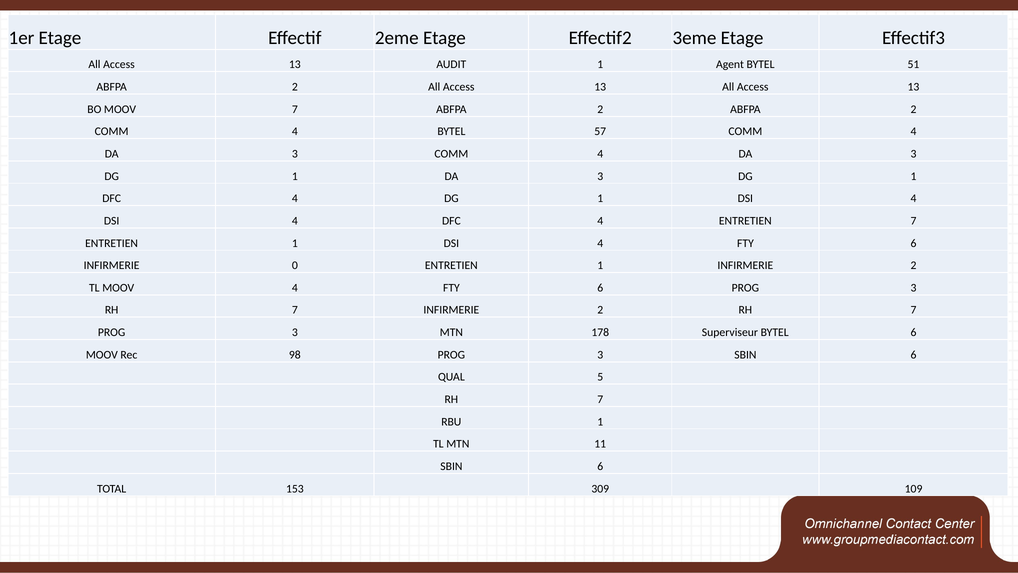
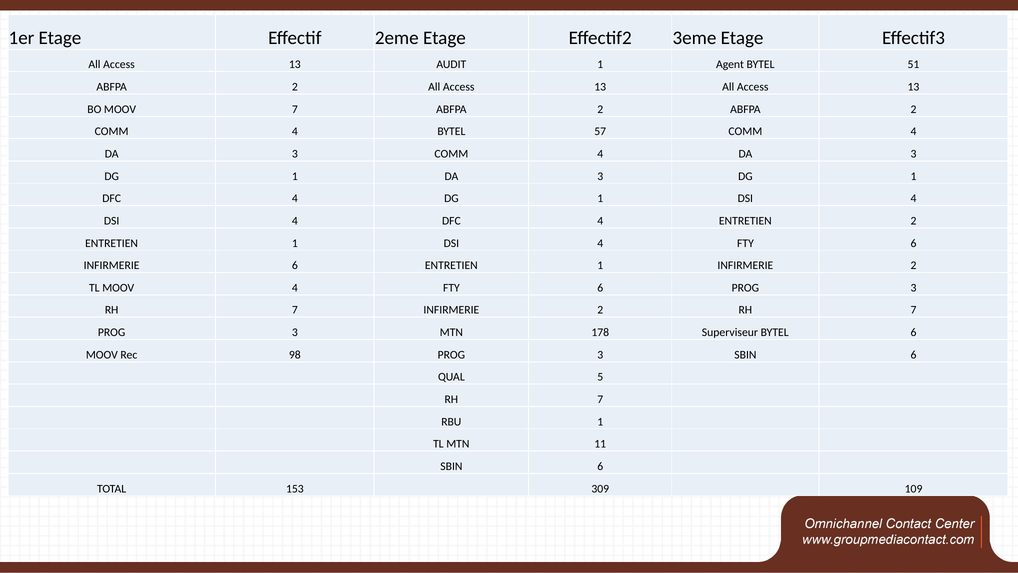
ENTRETIEN 7: 7 -> 2
INFIRMERIE 0: 0 -> 6
